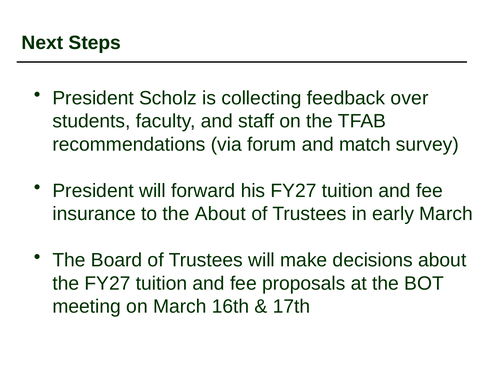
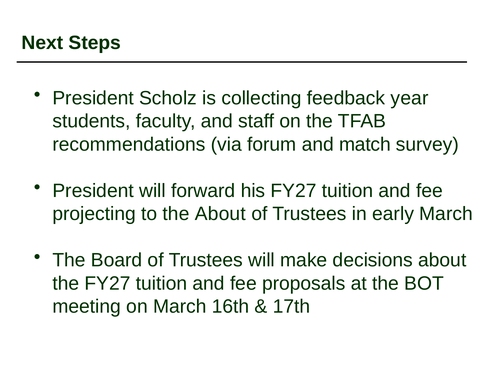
over: over -> year
insurance: insurance -> projecting
